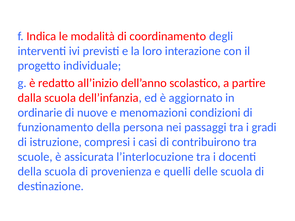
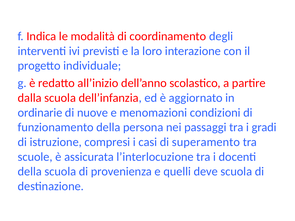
contribuirono: contribuirono -> superamento
delle: delle -> deve
